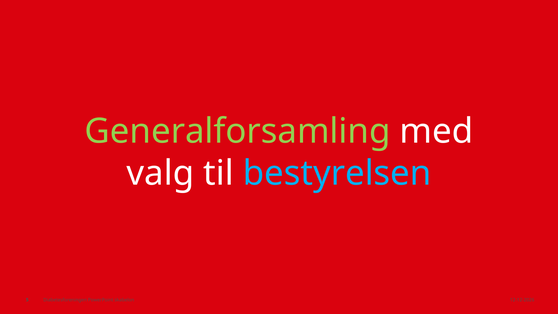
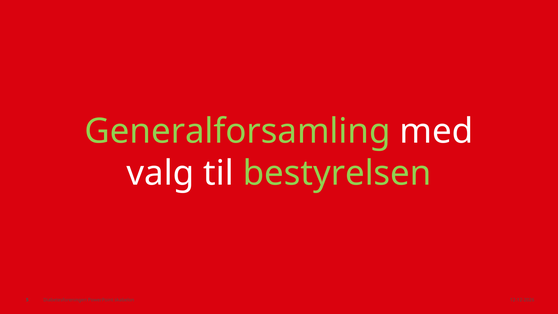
bestyrelsen colour: light blue -> light green
